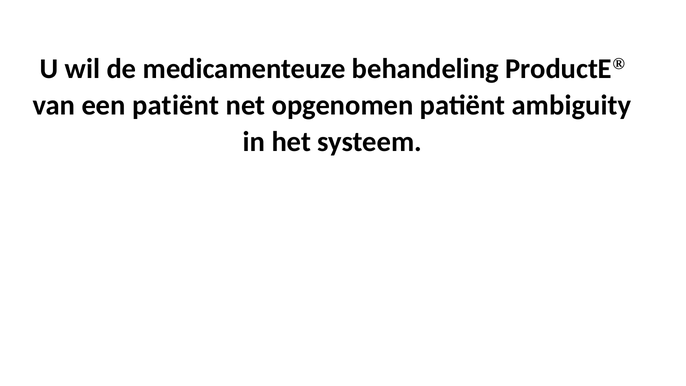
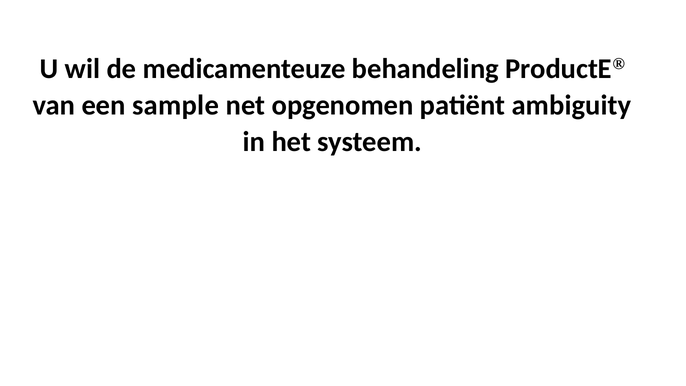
een patiënt: patiënt -> sample
